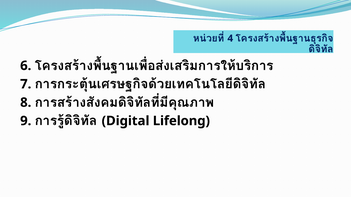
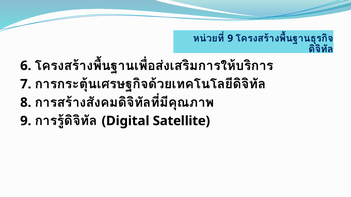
4 at (230, 38): 4 -> 9
Lifelong: Lifelong -> Satellite
